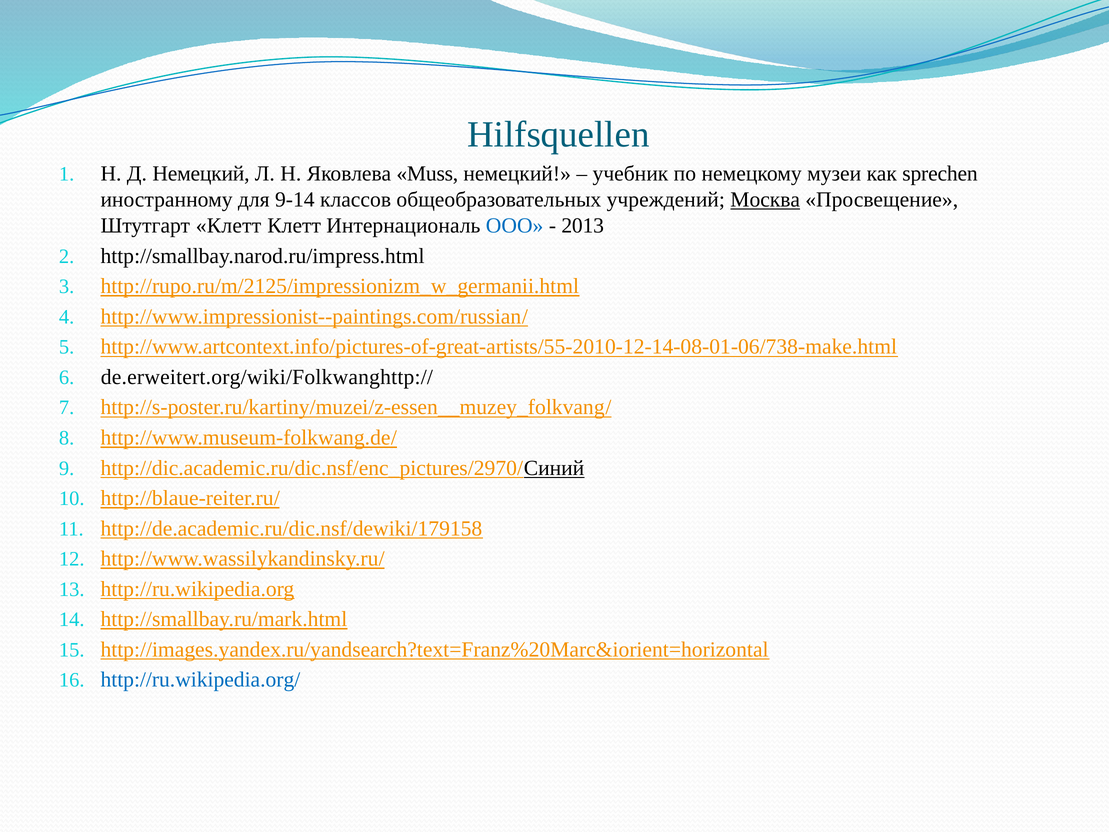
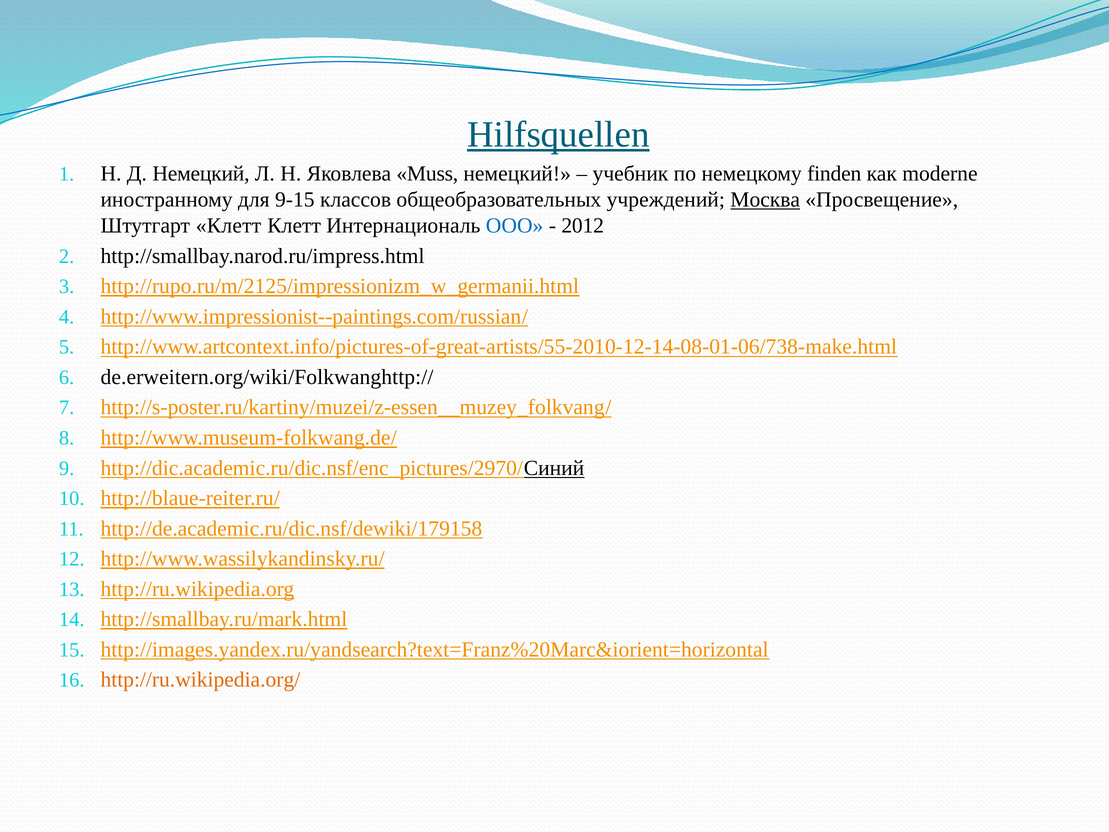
Hilfsquellen underline: none -> present
музеи: музеи -> finden
sprechen: sprechen -> moderne
9-14: 9-14 -> 9-15
2013: 2013 -> 2012
de.erweitert.org/wiki/Folkwanghttp://: de.erweitert.org/wiki/Folkwanghttp:// -> de.erweitern.org/wiki/Folkwanghttp://
http://ru.wikipedia.org/ colour: blue -> orange
